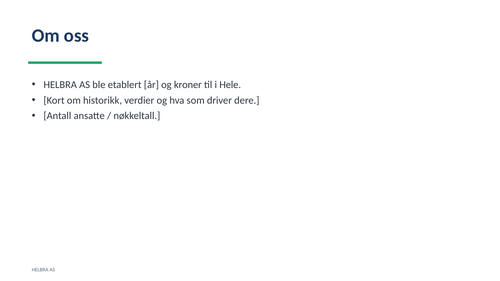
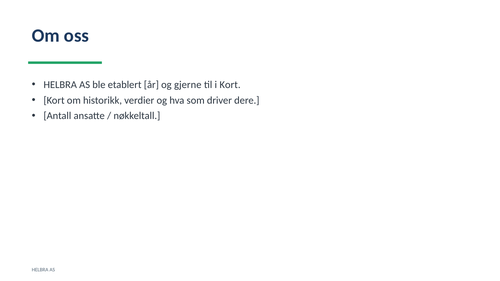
kroner: kroner -> gjerne
i Hele: Hele -> Kort
